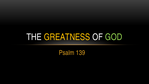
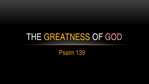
GOD colour: light green -> pink
